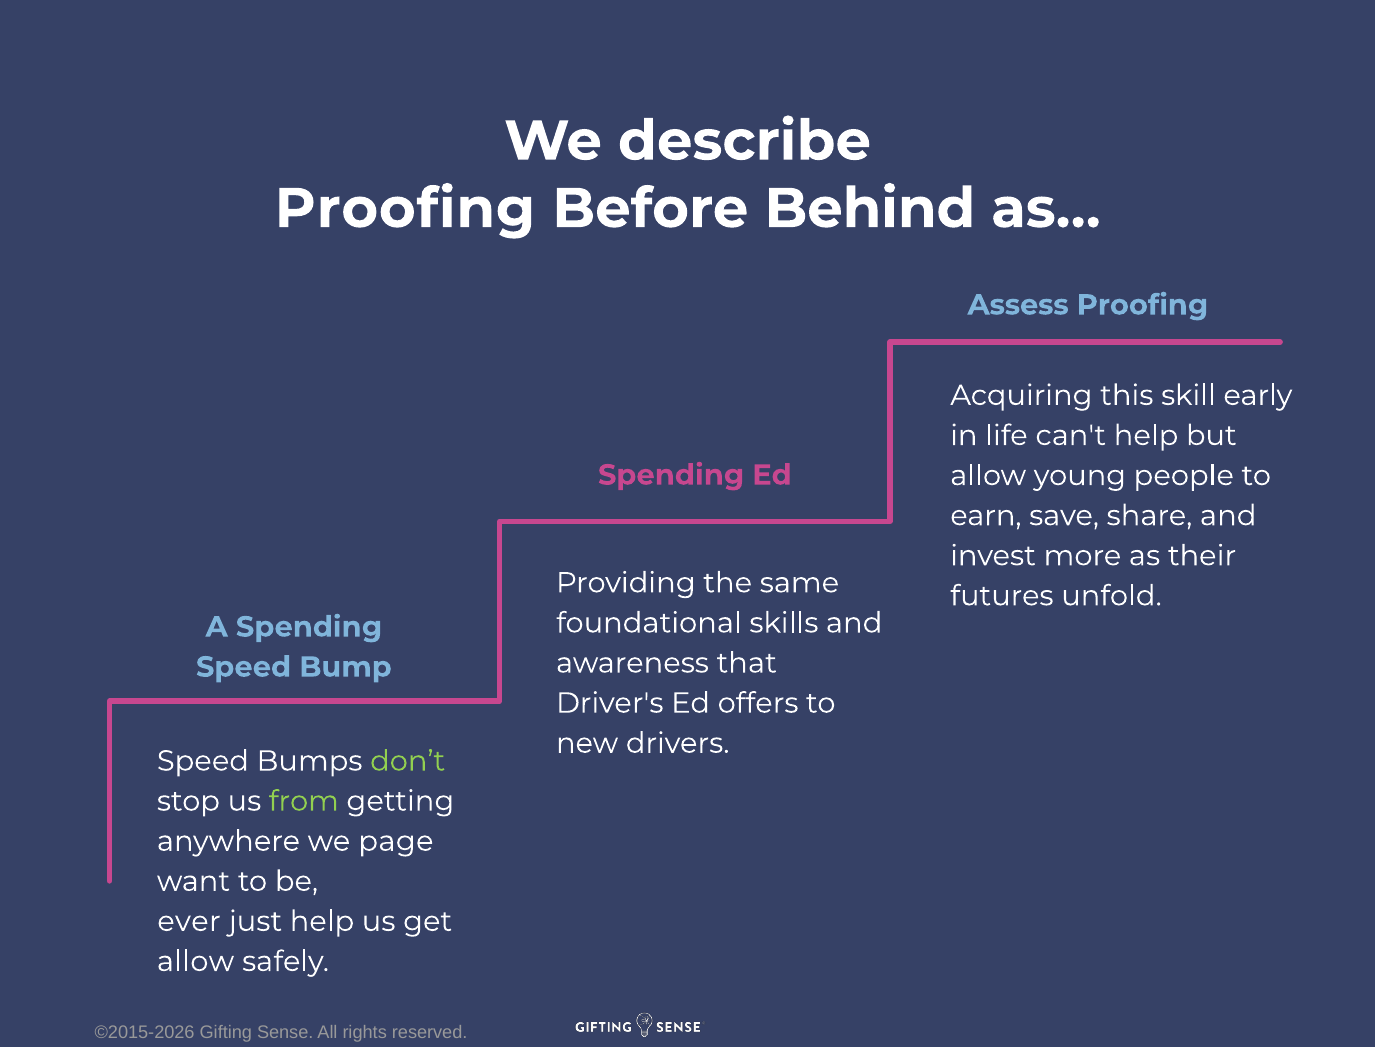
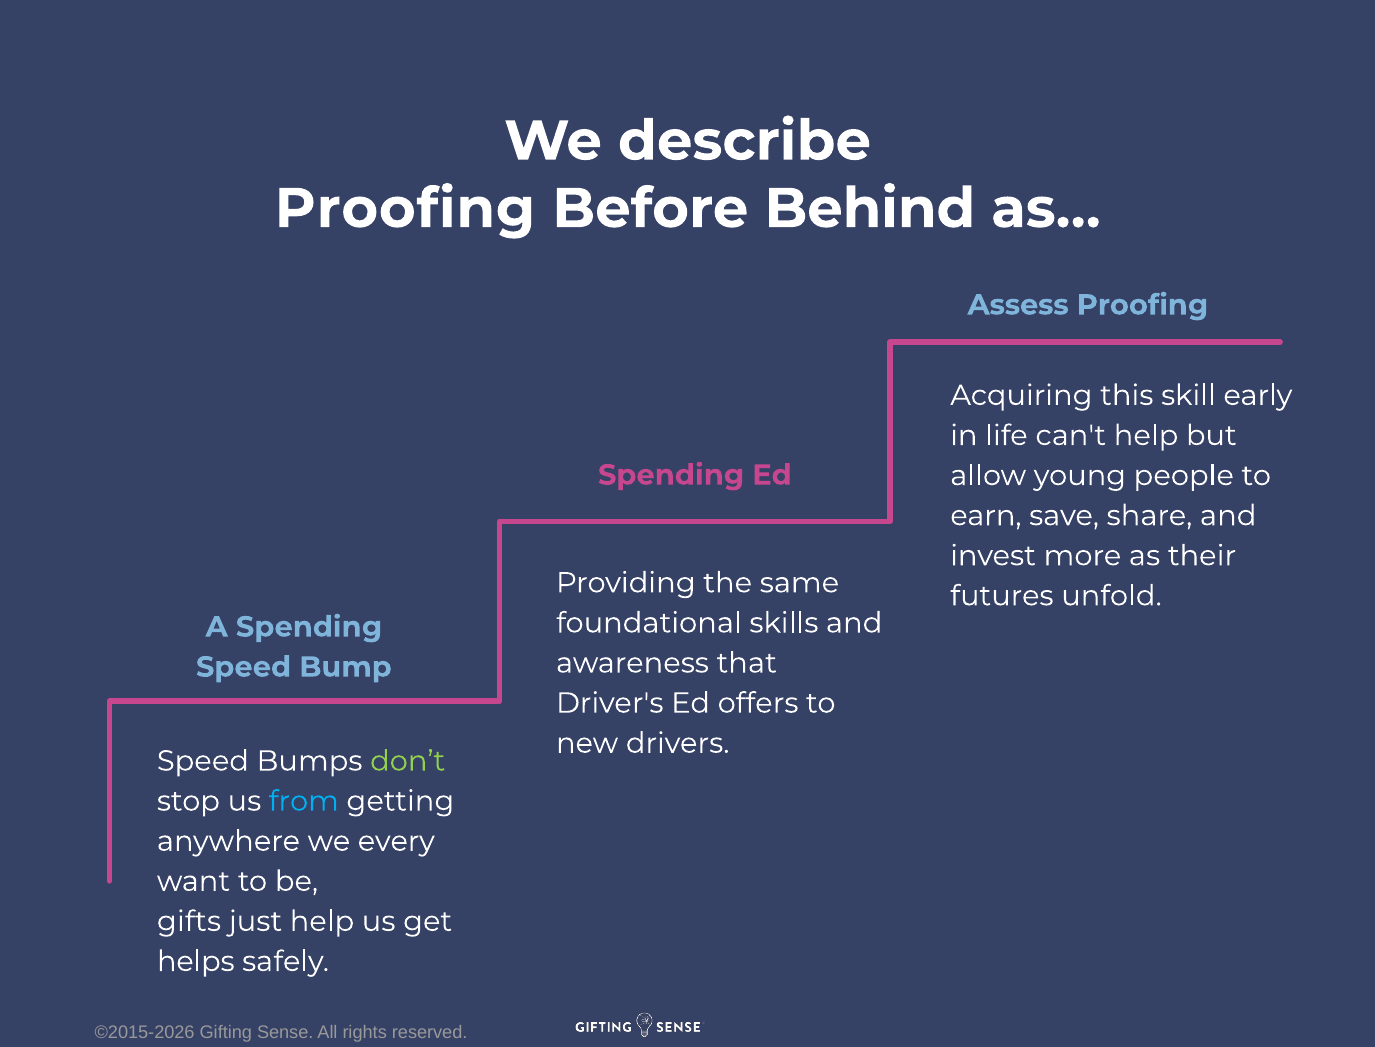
from colour: light green -> light blue
page: page -> every
ever: ever -> gifts
allow at (196, 962): allow -> helps
